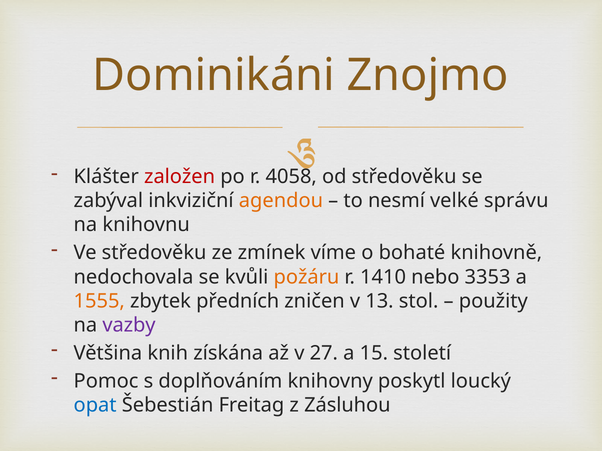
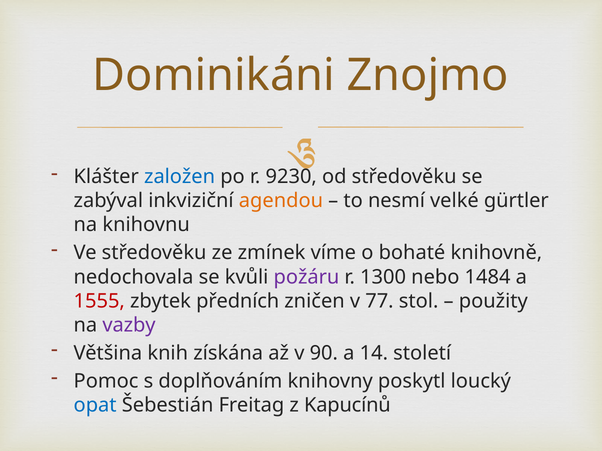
založen colour: red -> blue
4058: 4058 -> 9230
správu: správu -> gürtler
požáru colour: orange -> purple
1410: 1410 -> 1300
3353: 3353 -> 1484
1555 colour: orange -> red
13: 13 -> 77
27: 27 -> 90
15: 15 -> 14
Zásluhou: Zásluhou -> Kapucínů
